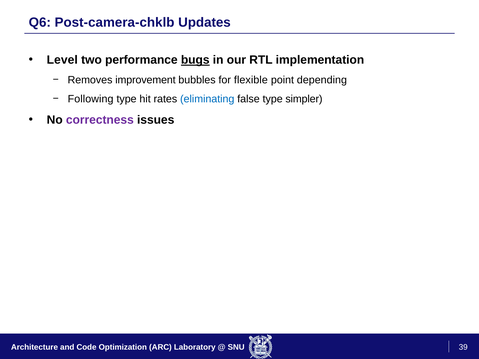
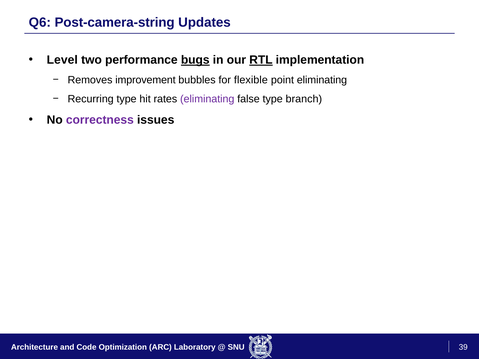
Post-camera-chklb: Post-camera-chklb -> Post-camera-string
RTL underline: none -> present
point depending: depending -> eliminating
Following: Following -> Recurring
eliminating at (207, 99) colour: blue -> purple
simpler: simpler -> branch
